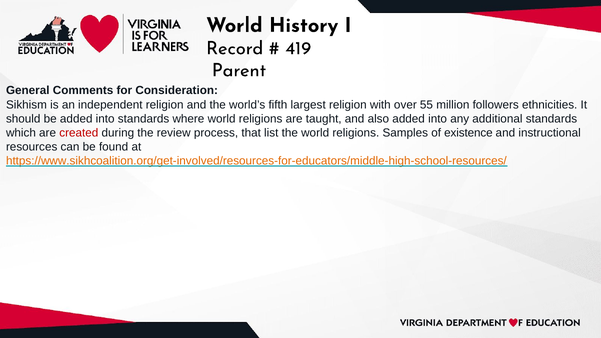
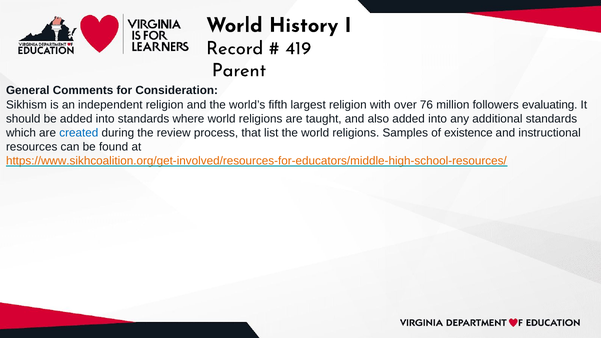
55: 55 -> 76
ethnicities: ethnicities -> evaluating
created colour: red -> blue
